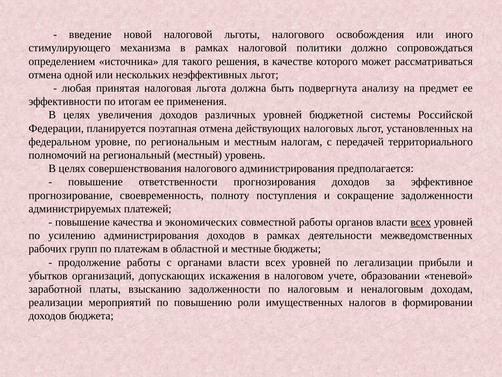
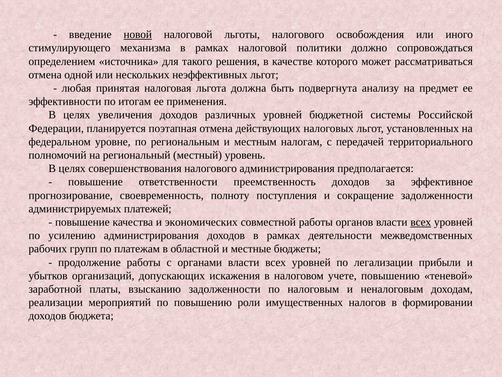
новой underline: none -> present
прогнозирования: прогнозирования -> преемственность
учете образовании: образовании -> повышению
